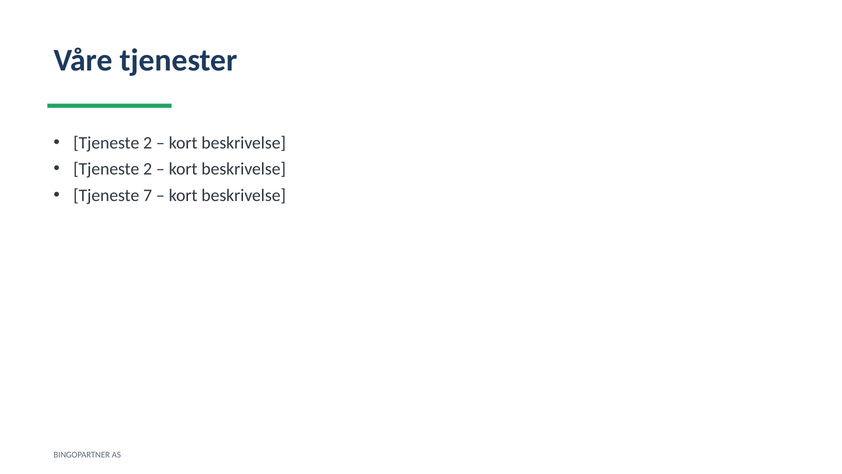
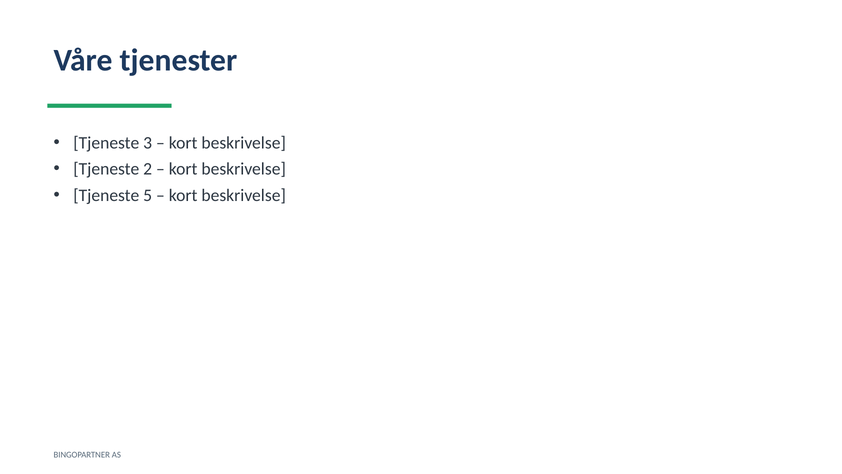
2 at (148, 143): 2 -> 3
7: 7 -> 5
